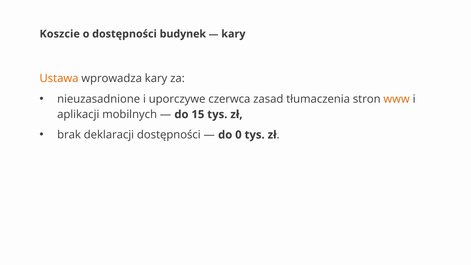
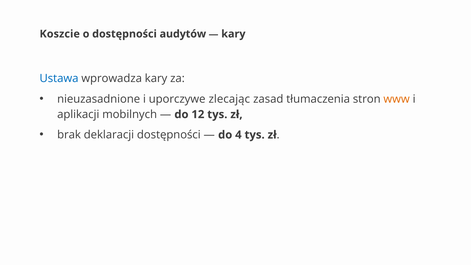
budynek: budynek -> audytów
Ustawa colour: orange -> blue
czerwca: czerwca -> zlecając
15: 15 -> 12
0: 0 -> 4
